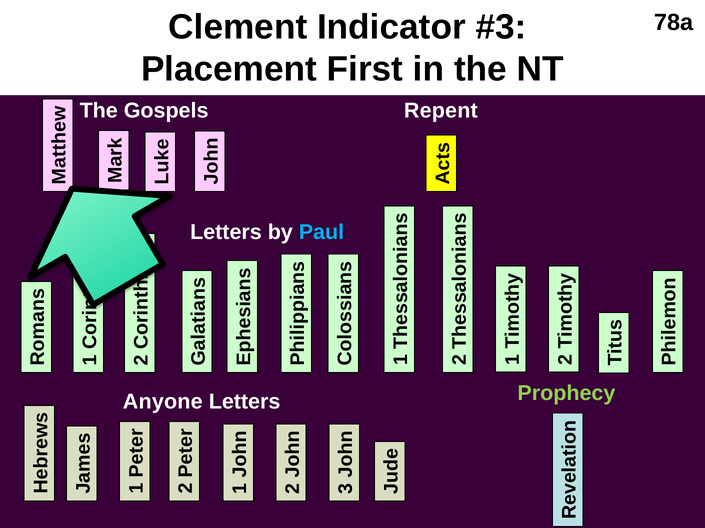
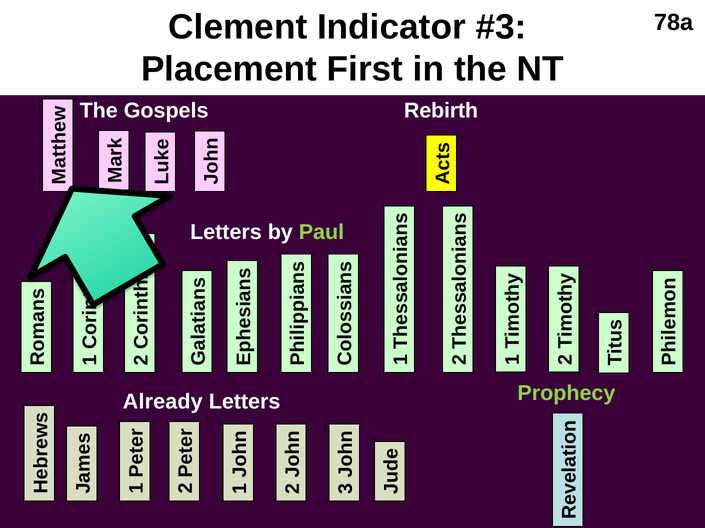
Repent: Repent -> Rebirth
Paul colour: light blue -> light green
Anyone: Anyone -> Already
